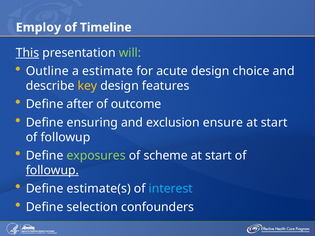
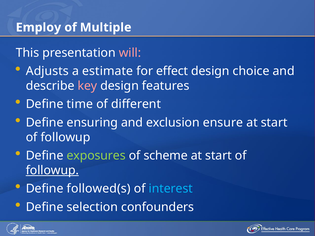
Timeline: Timeline -> Multiple
This underline: present -> none
will colour: light green -> pink
Outline: Outline -> Adjusts
acute: acute -> effect
key colour: yellow -> pink
after: after -> time
outcome: outcome -> different
estimate(s: estimate(s -> followed(s
